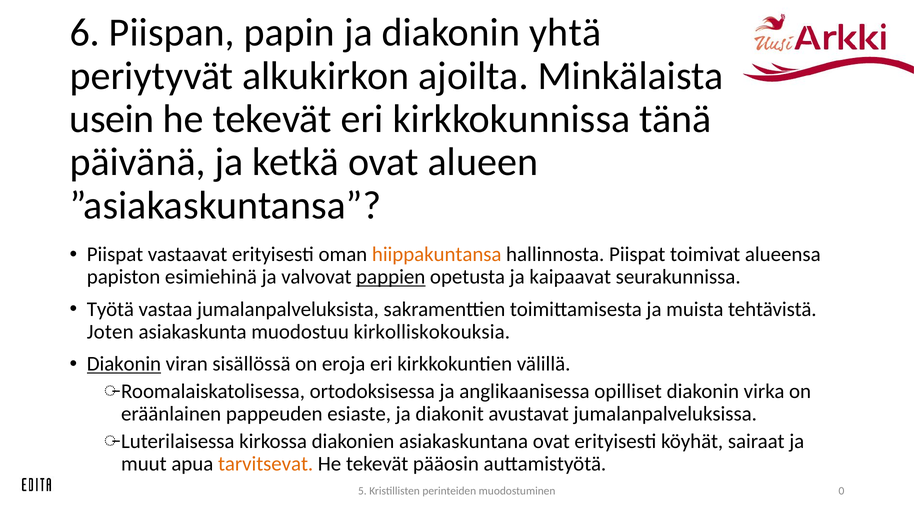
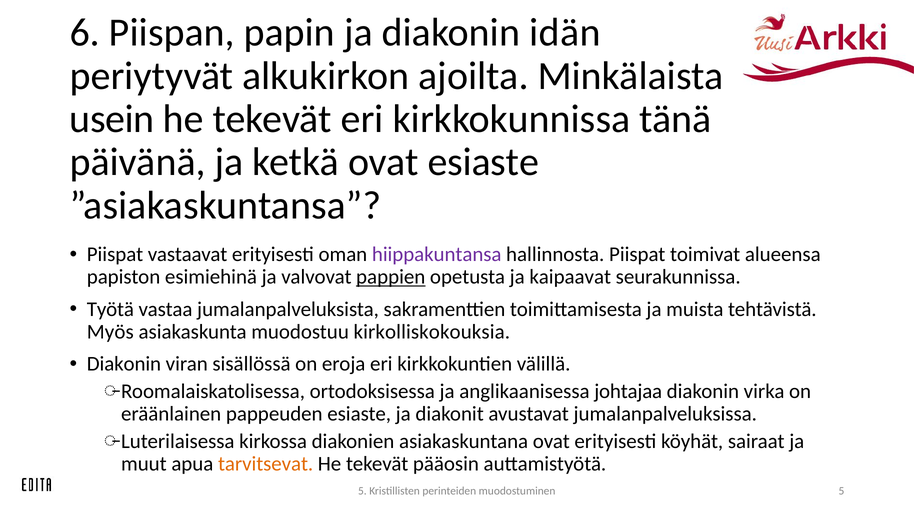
yhtä: yhtä -> idän
ovat alueen: alueen -> esiaste
hiippakuntansa colour: orange -> purple
Joten: Joten -> Myös
Diakonin at (124, 364) underline: present -> none
opilliset: opilliset -> johtajaa
muodostuminen 0: 0 -> 5
